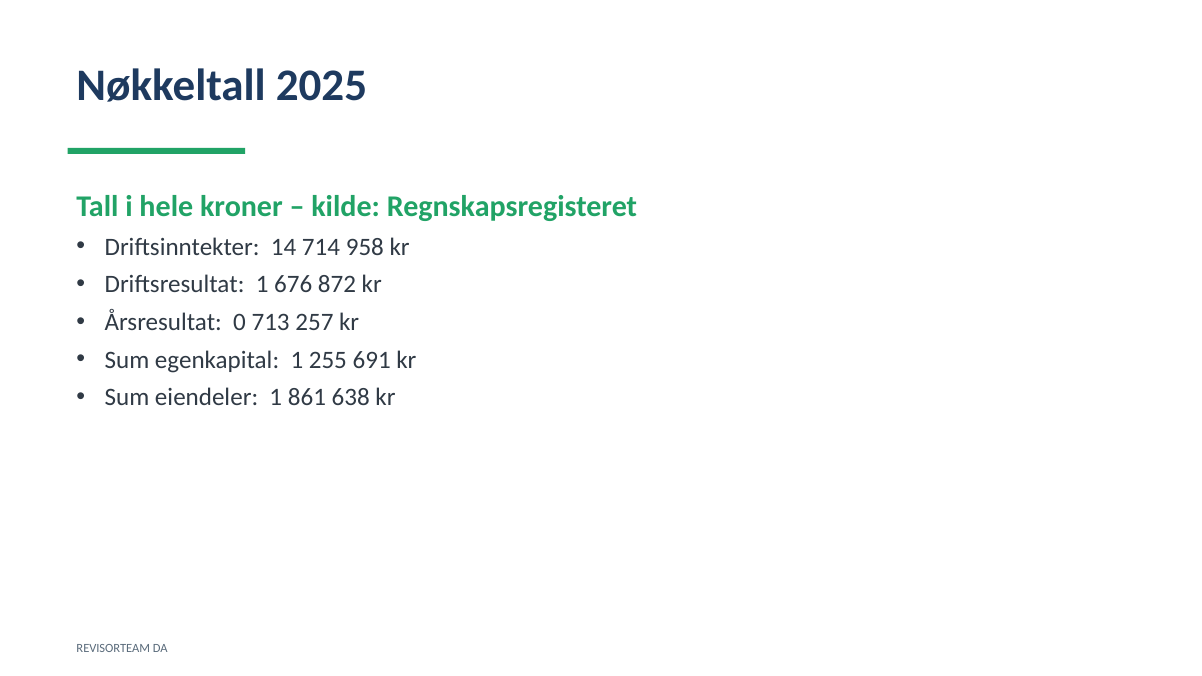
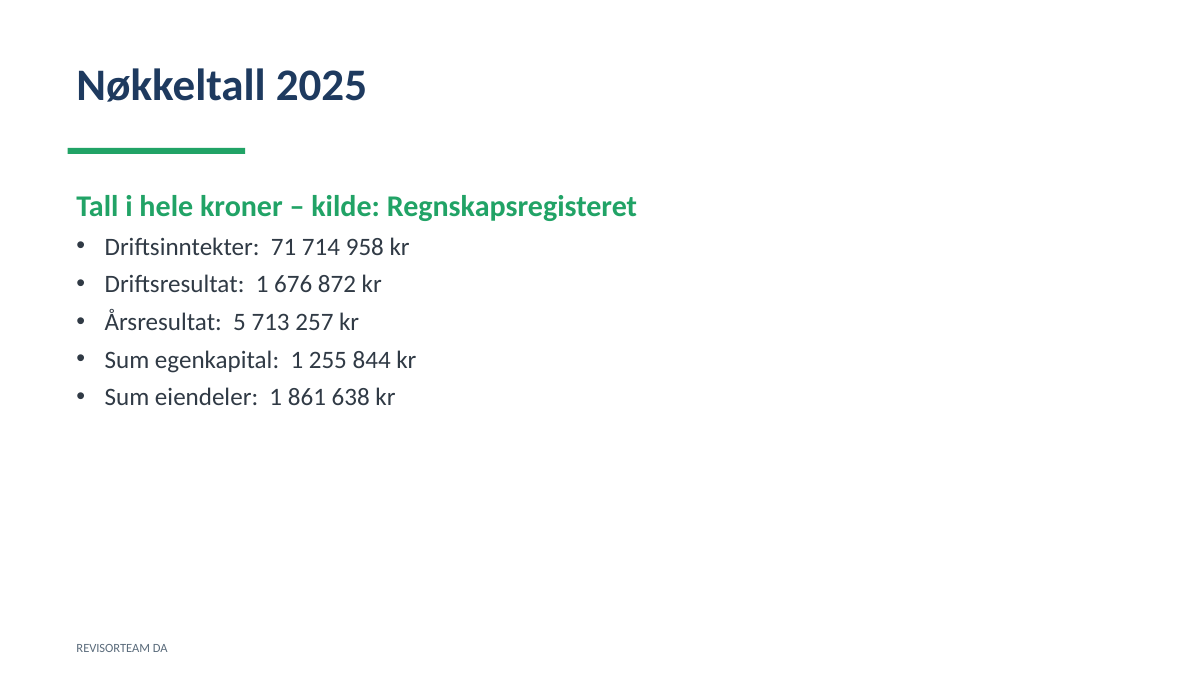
14: 14 -> 71
0: 0 -> 5
691: 691 -> 844
